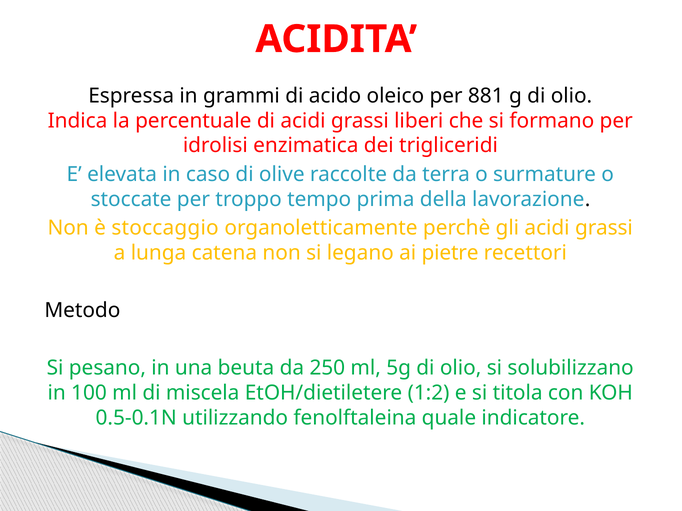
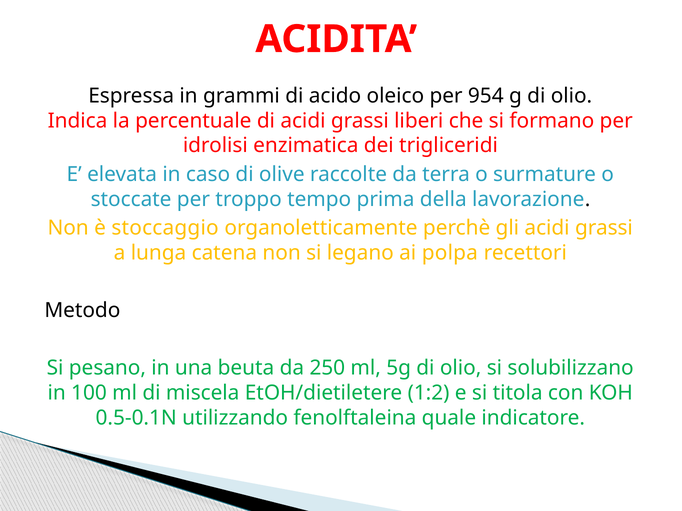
881: 881 -> 954
pietre: pietre -> polpa
